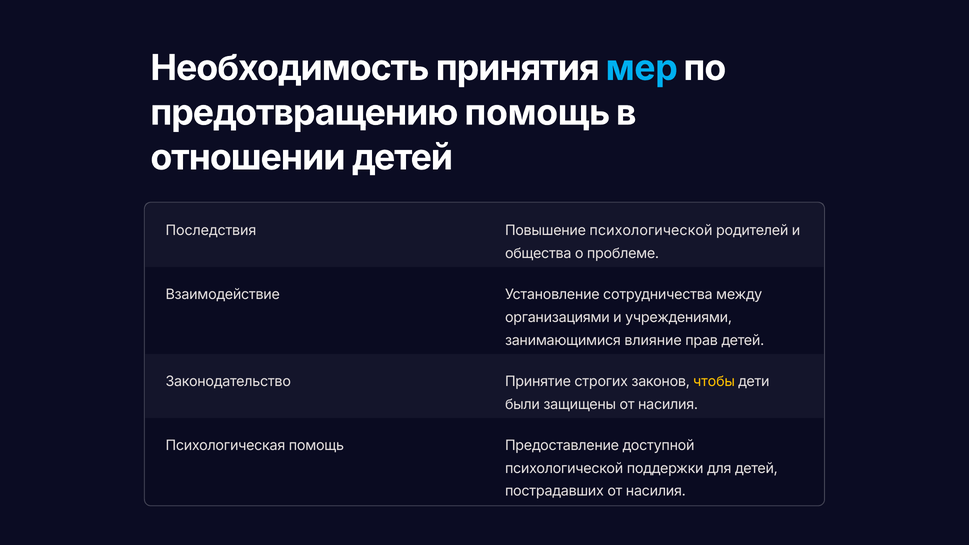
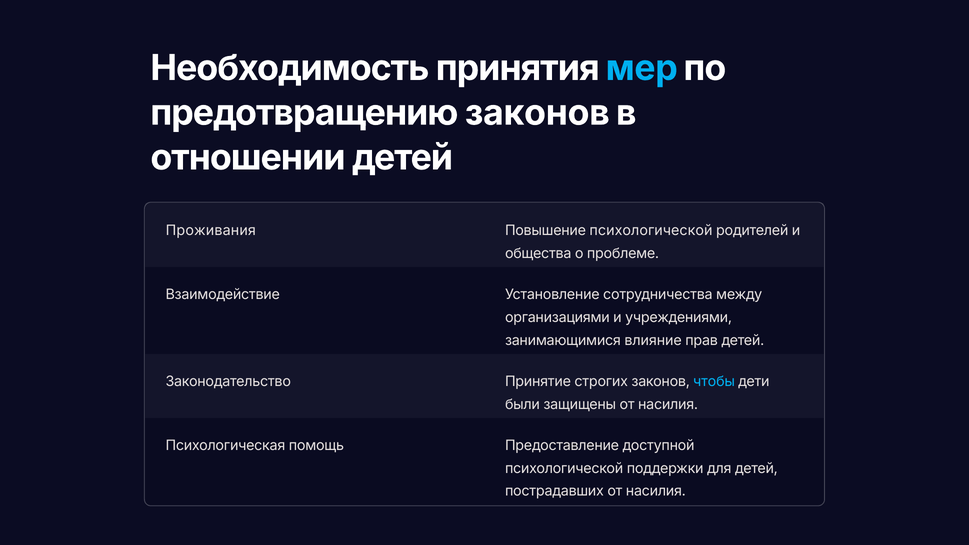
предотвращению помощь: помощь -> законов
Последствия: Последствия -> Проживания
чтобы colour: yellow -> light blue
